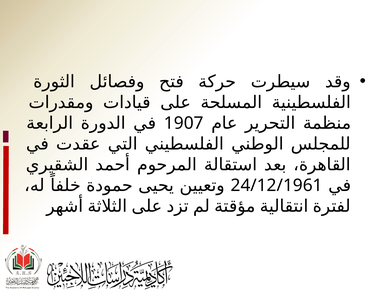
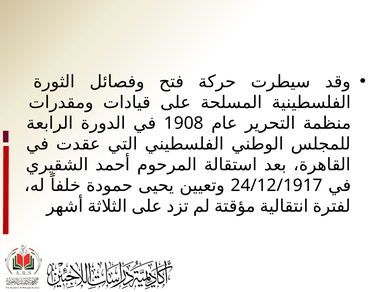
1907: 1907 -> 1908
24/12/1961: 24/12/1961 -> 24/12/1917
